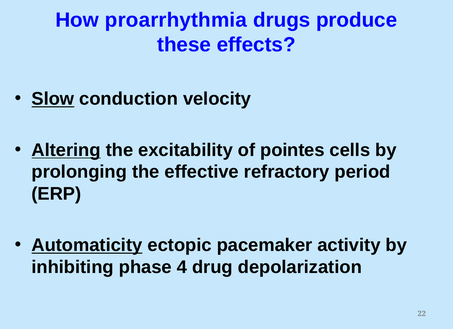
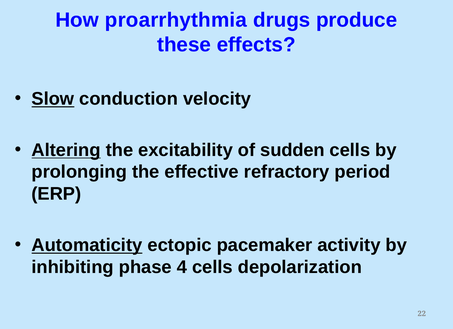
pointes: pointes -> sudden
4 drug: drug -> cells
